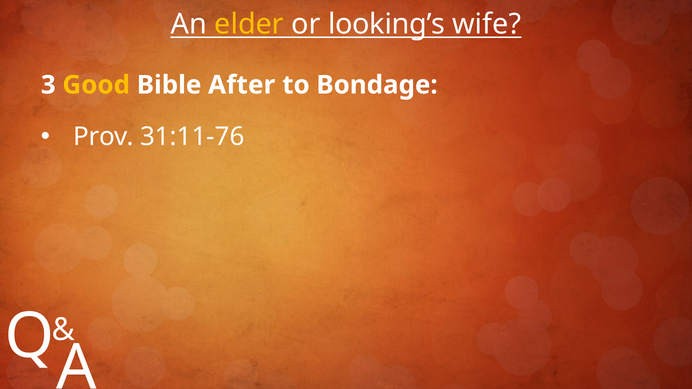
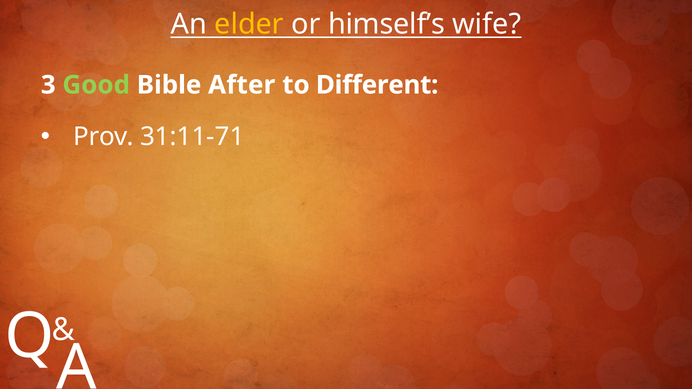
looking’s: looking’s -> himself’s
Good colour: yellow -> light green
Bondage: Bondage -> Different
31:11-76: 31:11-76 -> 31:11-71
